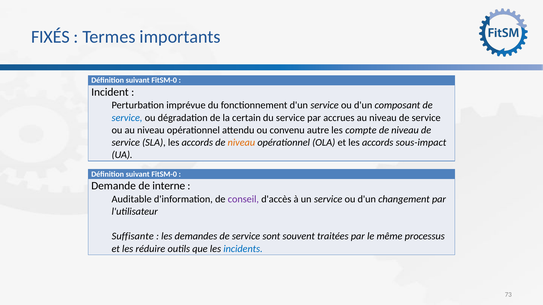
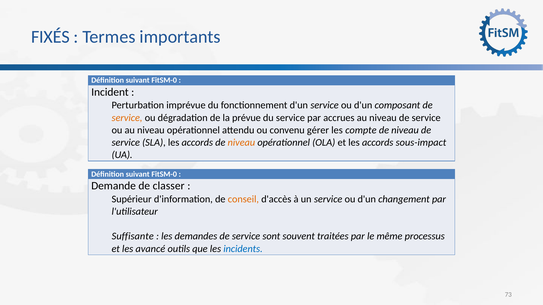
service at (127, 118) colour: blue -> orange
certain: certain -> prévue
autre: autre -> gérer
interne: interne -> classer
Auditable: Auditable -> Supérieur
conseil colour: purple -> orange
réduire: réduire -> avancé
